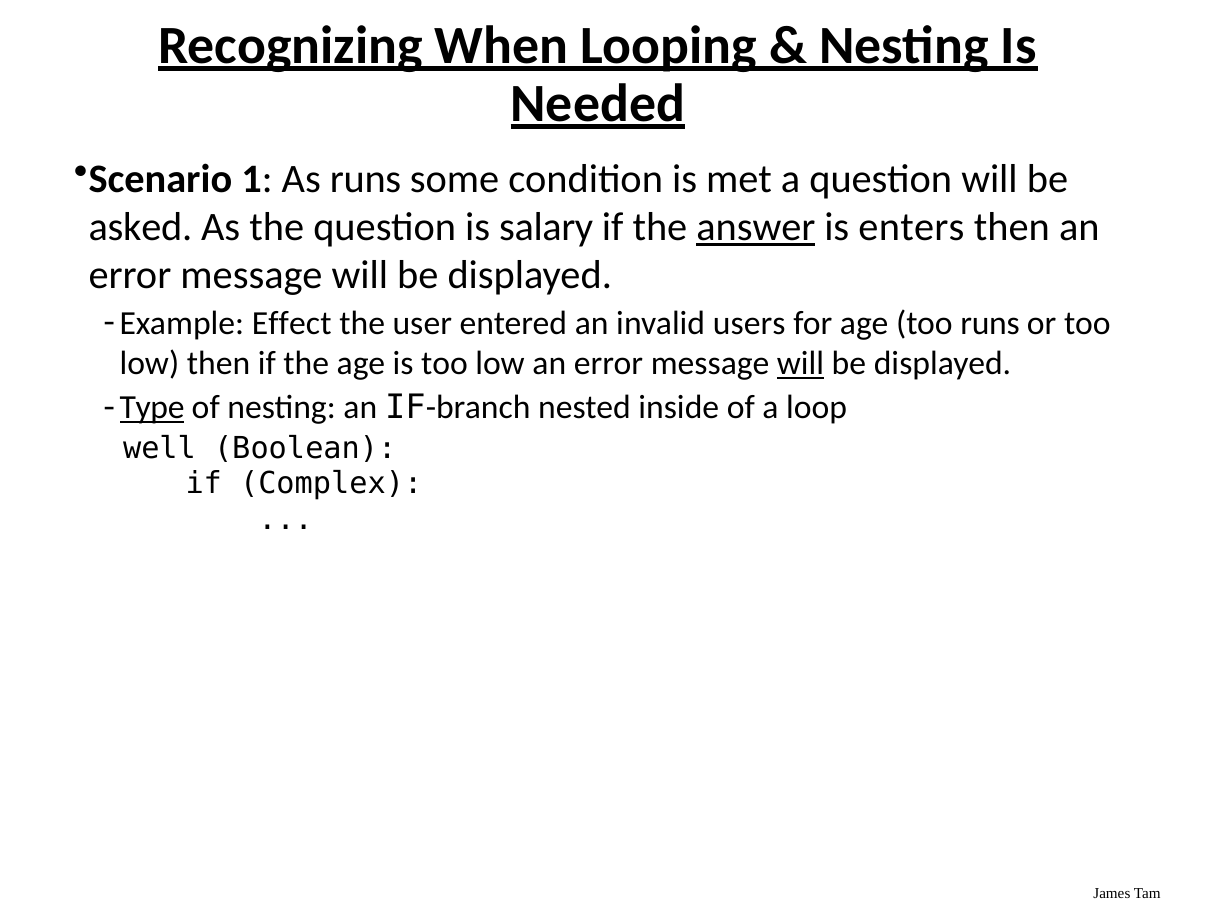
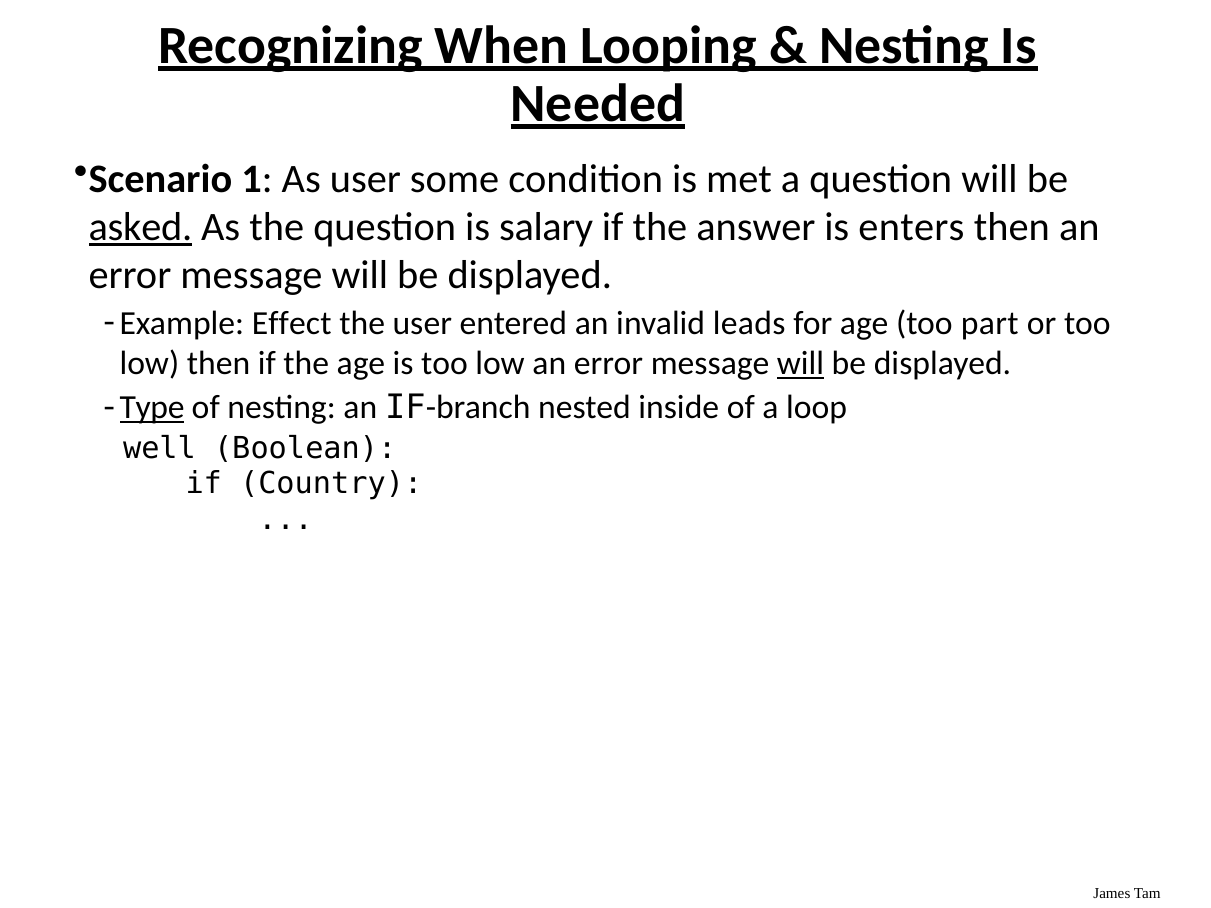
As runs: runs -> user
asked underline: none -> present
answer underline: present -> none
users: users -> leads
too runs: runs -> part
Complex: Complex -> Country
